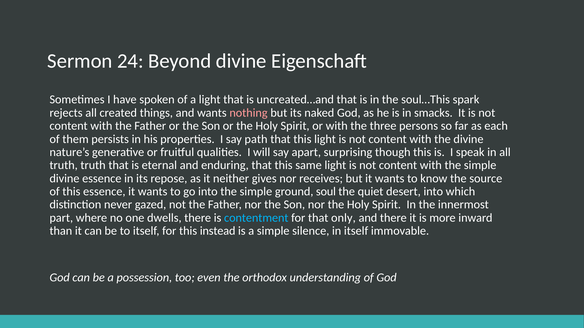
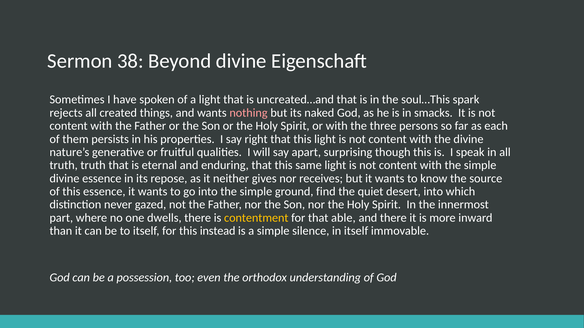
24: 24 -> 38
path: path -> right
soul: soul -> find
contentment colour: light blue -> yellow
only: only -> able
